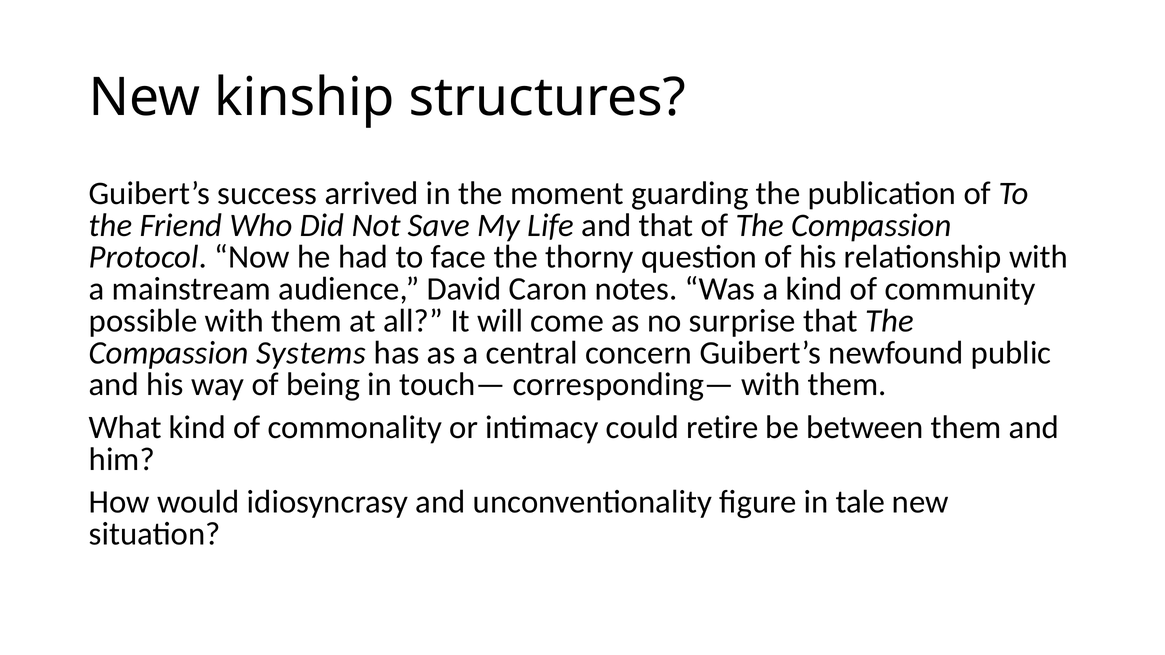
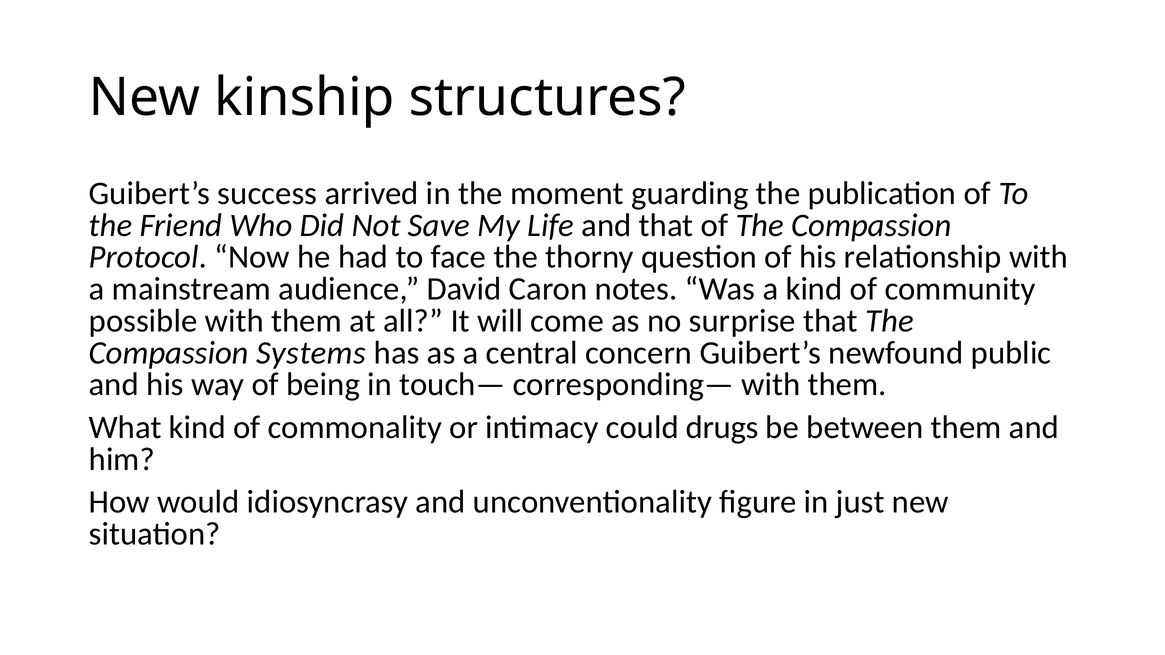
retire: retire -> drugs
tale: tale -> just
